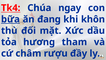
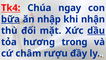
đang: đang -> nhập
khôn: khôn -> nhận
dầu underline: none -> present
tham: tham -> trong
